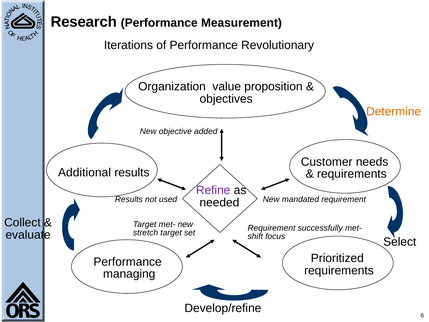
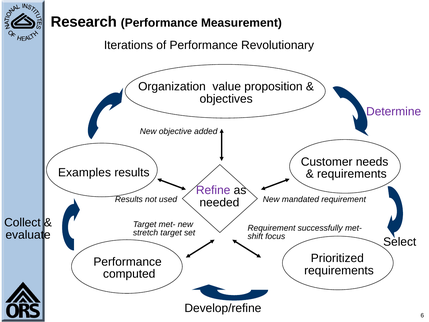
Determine colour: orange -> purple
Additional: Additional -> Examples
managing: managing -> computed
